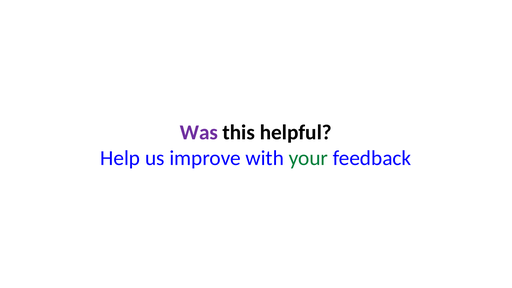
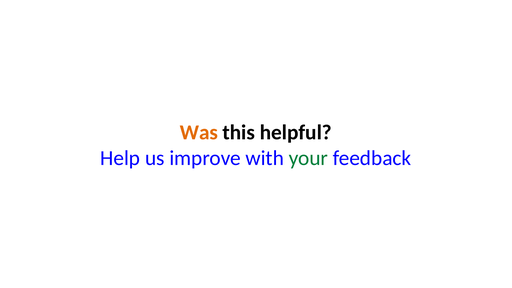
Was colour: purple -> orange
